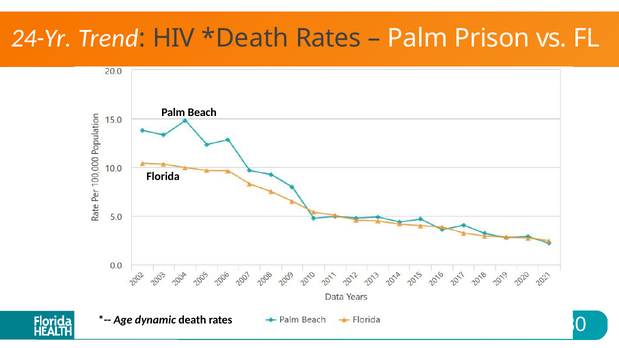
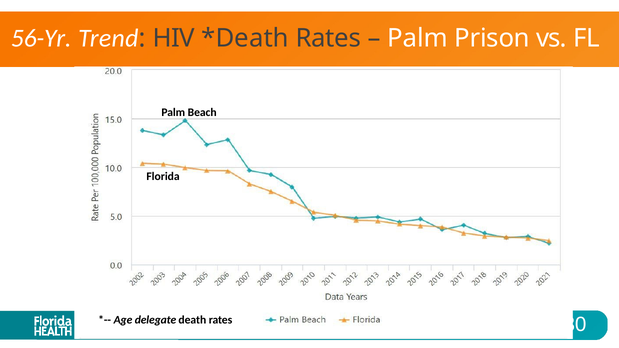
24-Yr: 24-Yr -> 56-Yr
dynamic: dynamic -> delegate
